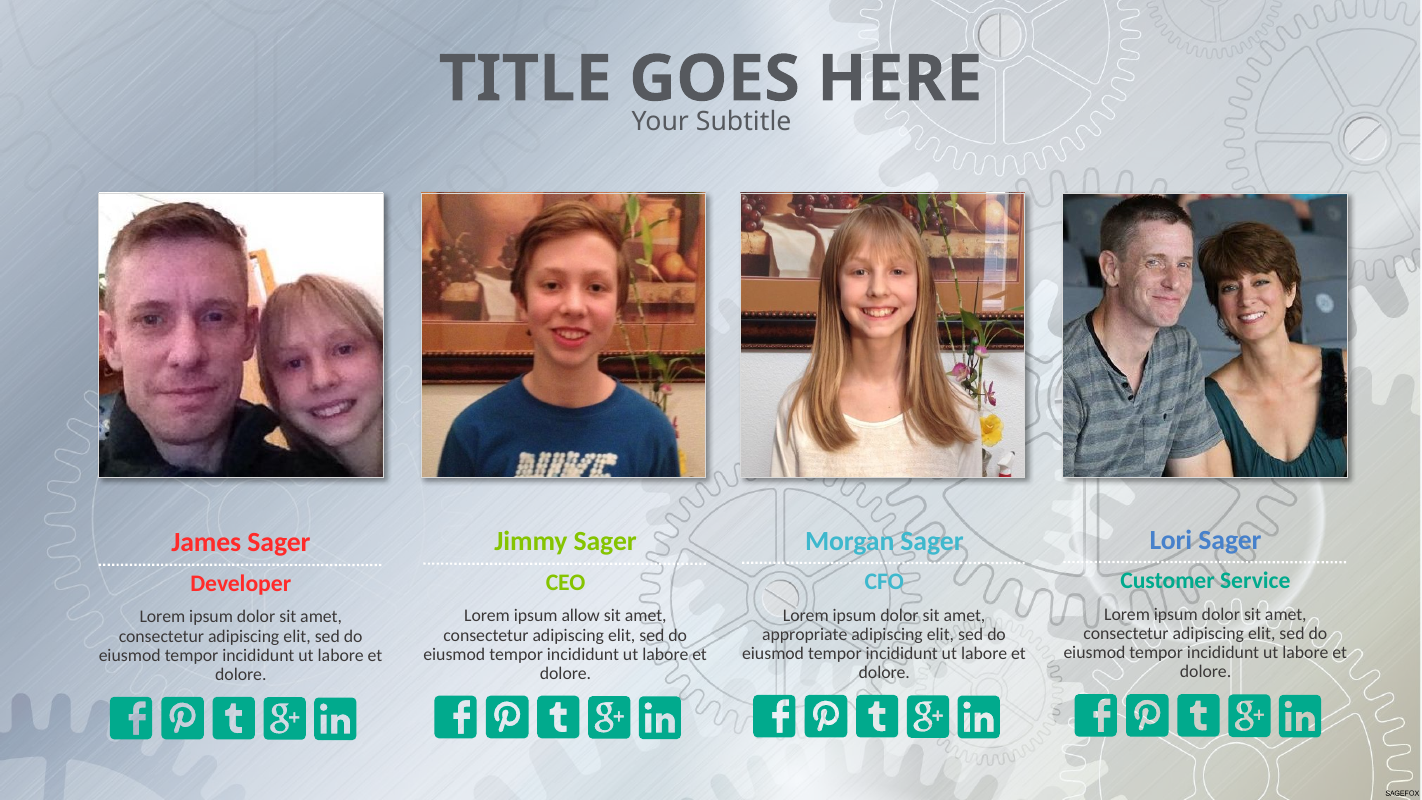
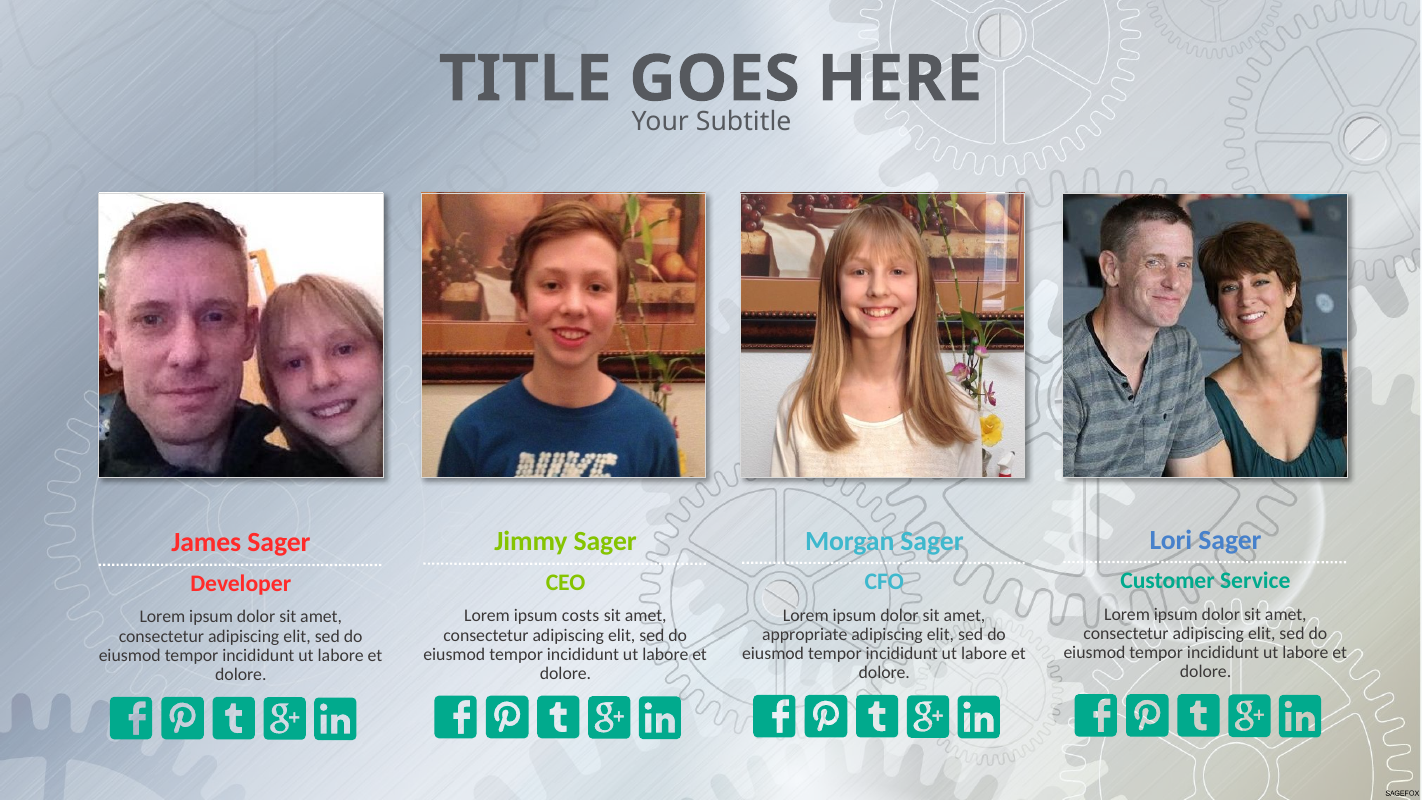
allow: allow -> costs
